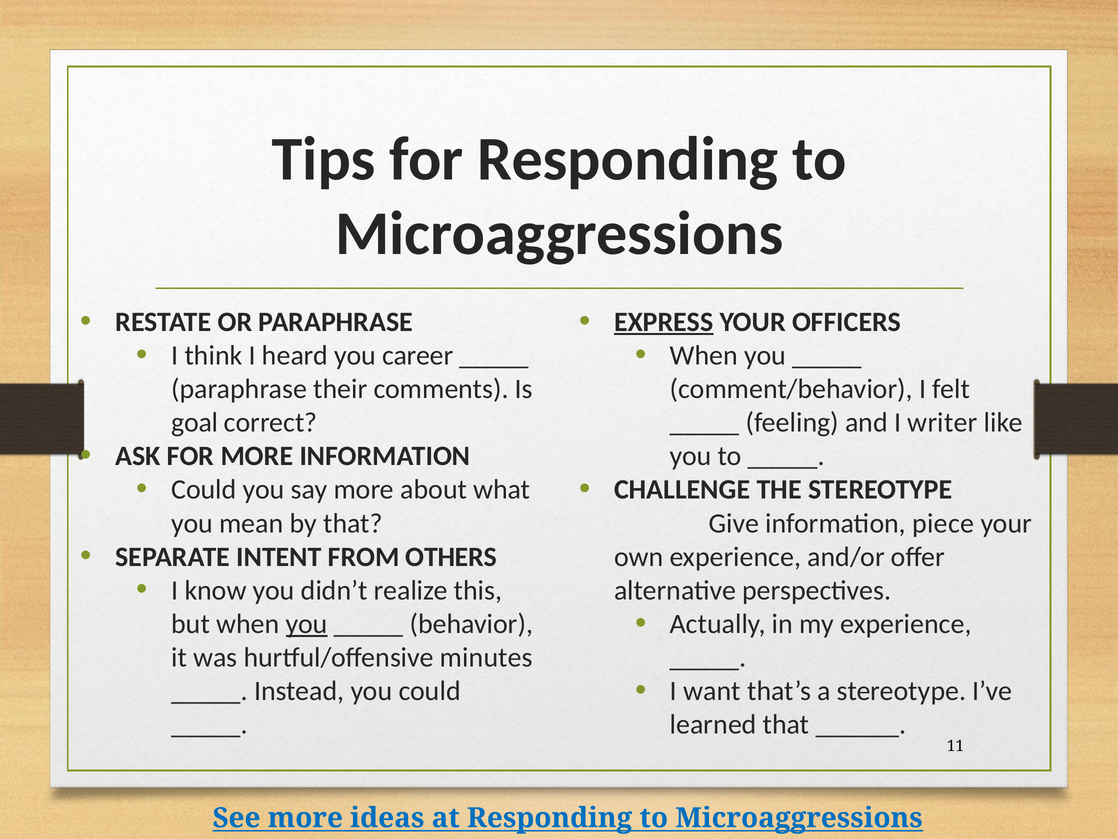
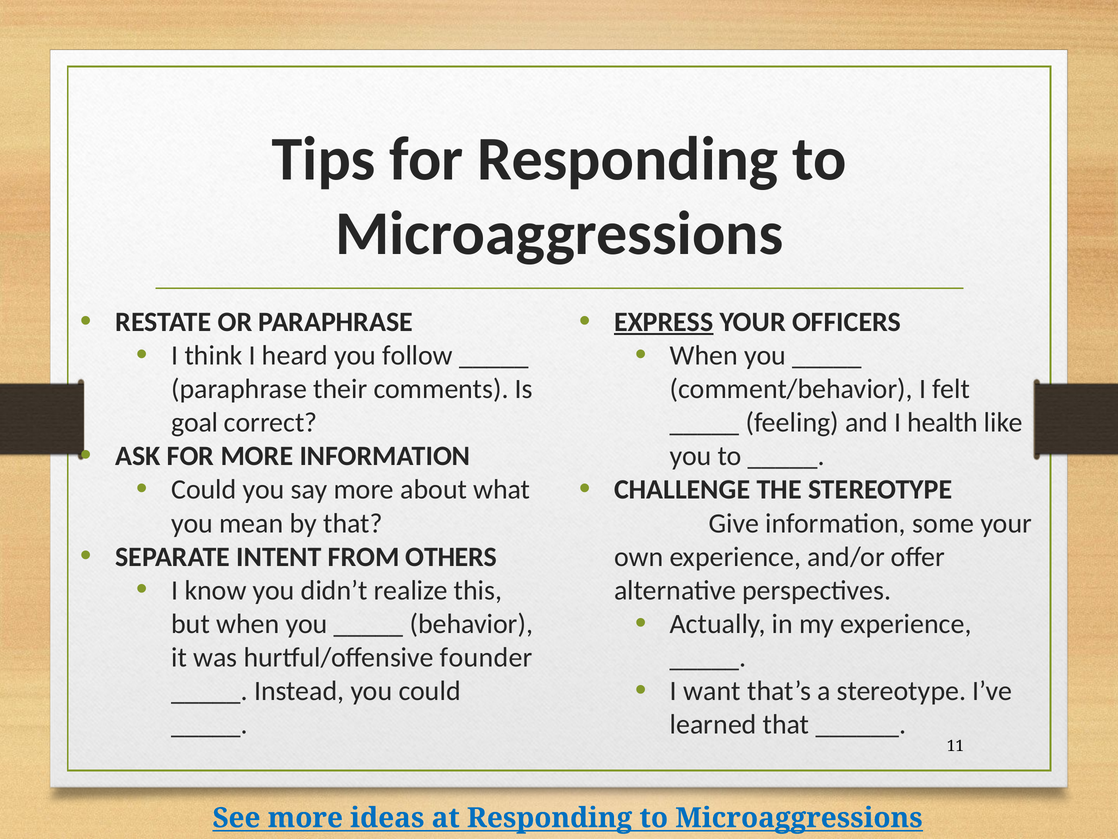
career: career -> follow
writer: writer -> health
piece: piece -> some
you at (307, 624) underline: present -> none
minutes: minutes -> founder
